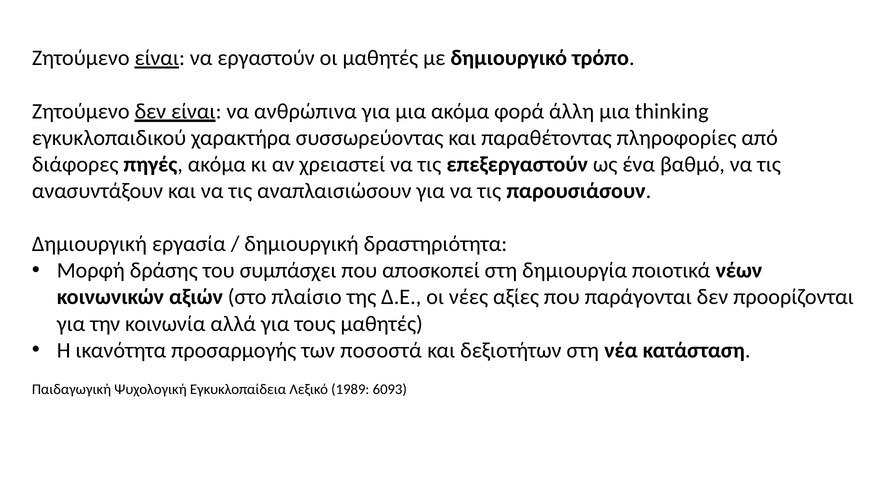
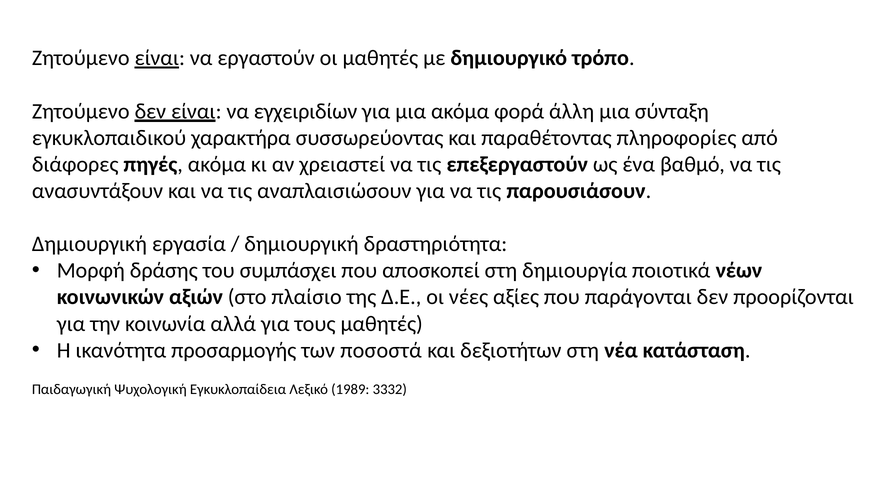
ανθρώπινα: ανθρώπινα -> εγχειριδίων
thinking: thinking -> σύνταξη
6093: 6093 -> 3332
